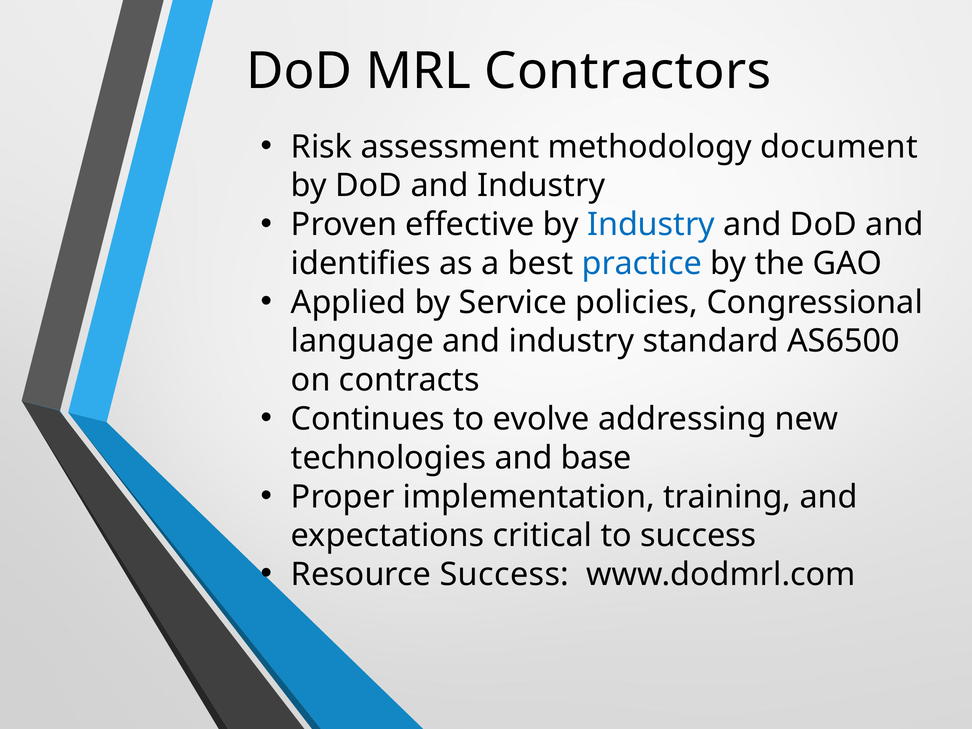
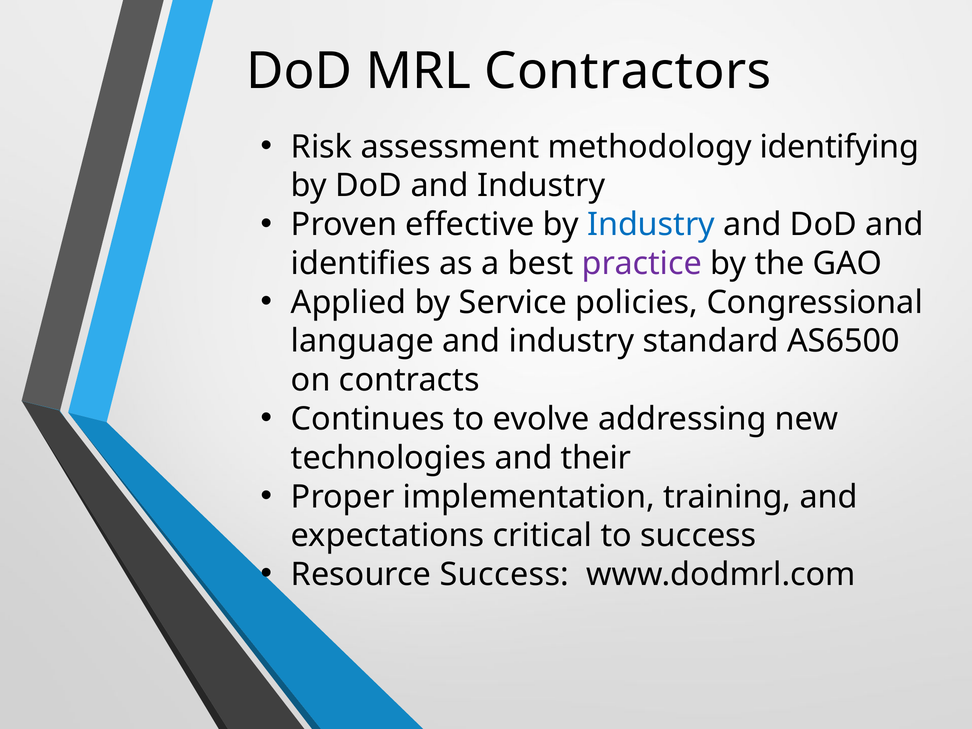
document: document -> identifying
practice colour: blue -> purple
base: base -> their
